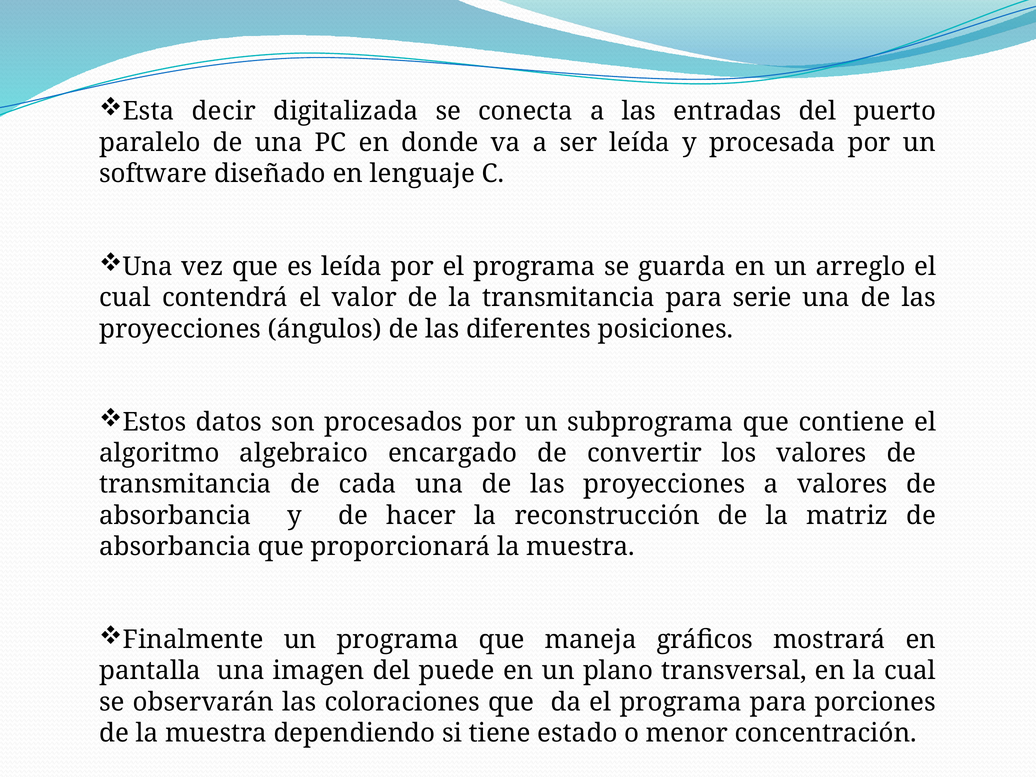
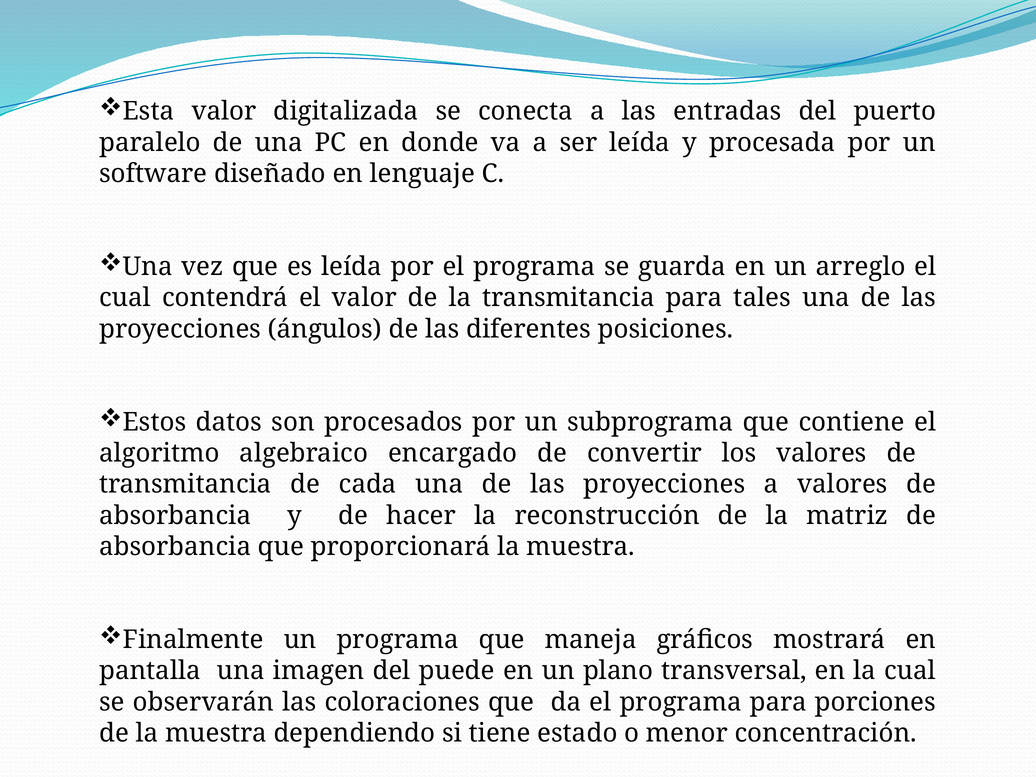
Esta decir: decir -> valor
serie: serie -> tales
